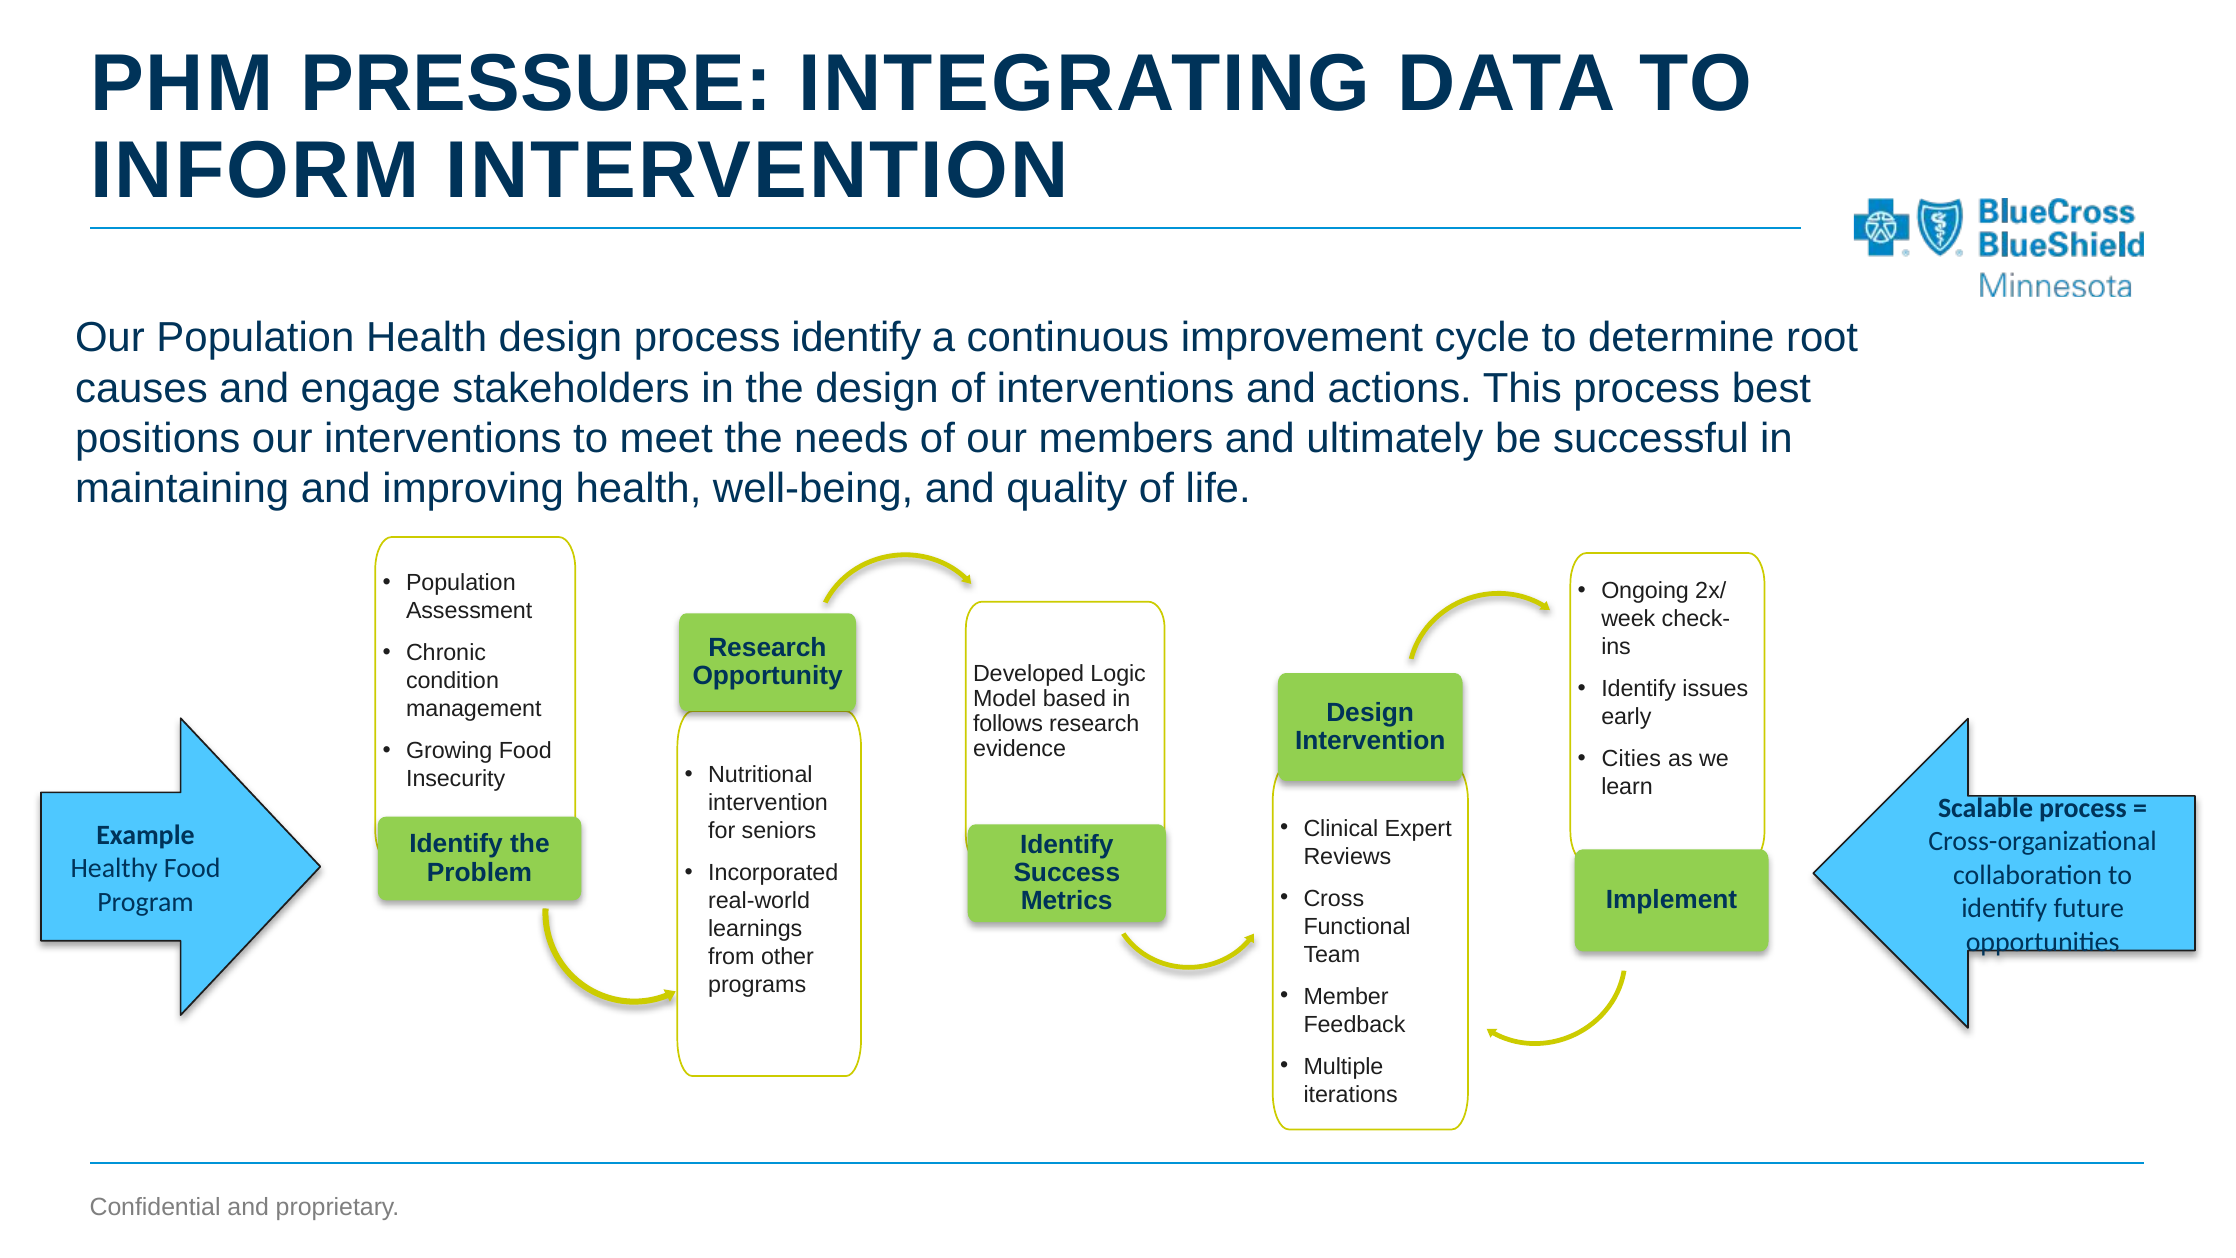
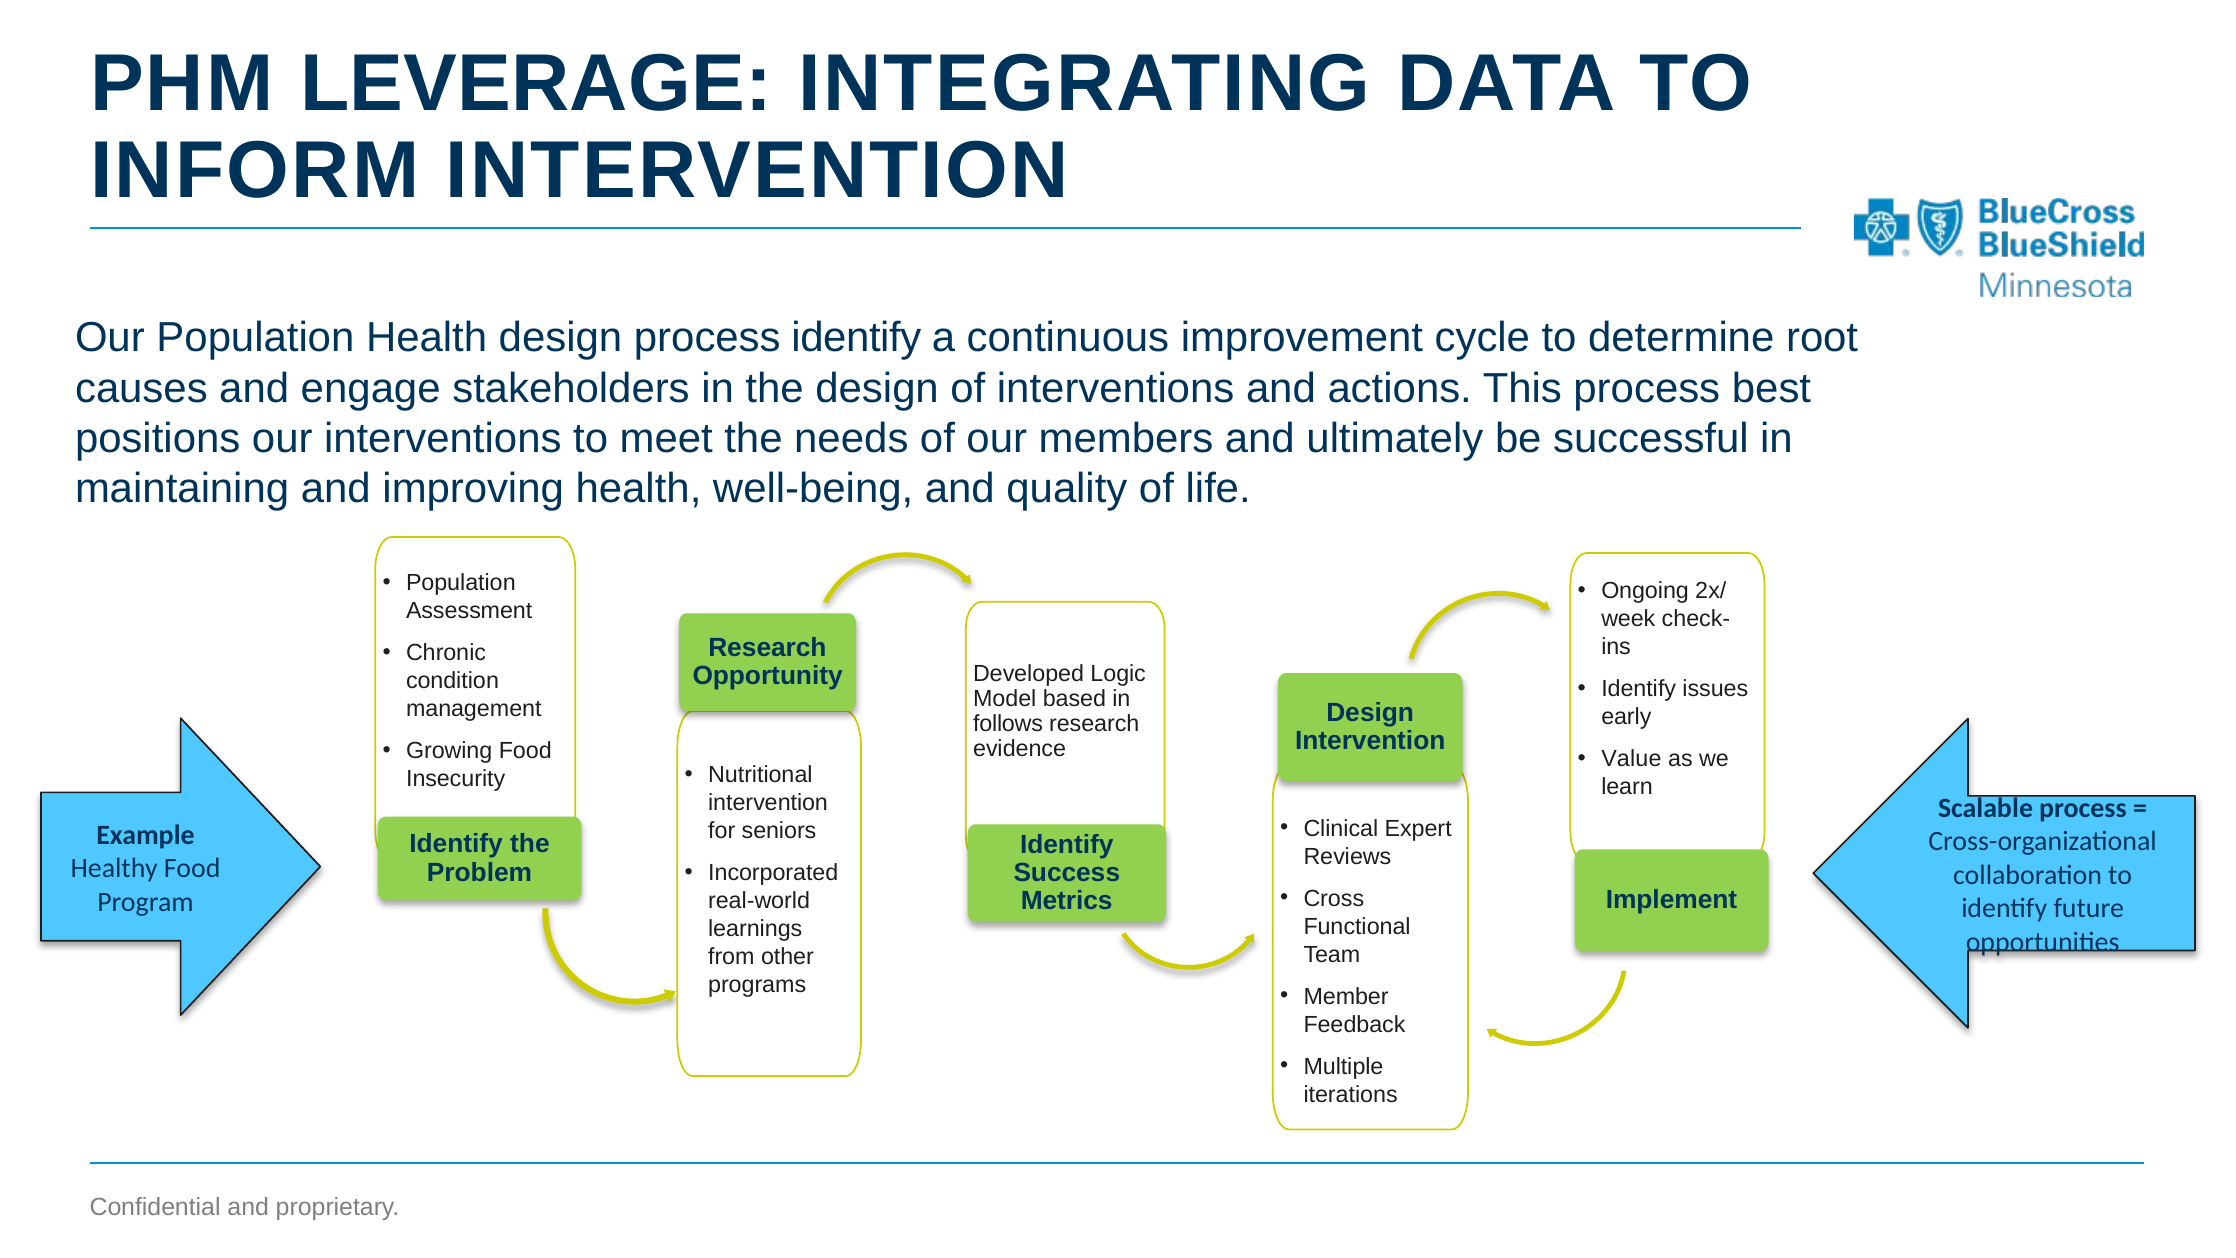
PRESSURE: PRESSURE -> LEVERAGE
Cities: Cities -> Value
